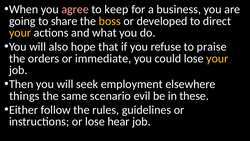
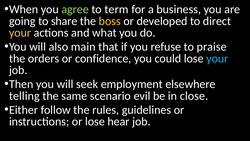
agree colour: pink -> light green
keep: keep -> term
hope: hope -> main
immediate: immediate -> confidence
your at (217, 58) colour: yellow -> light blue
things: things -> telling
these: these -> close
